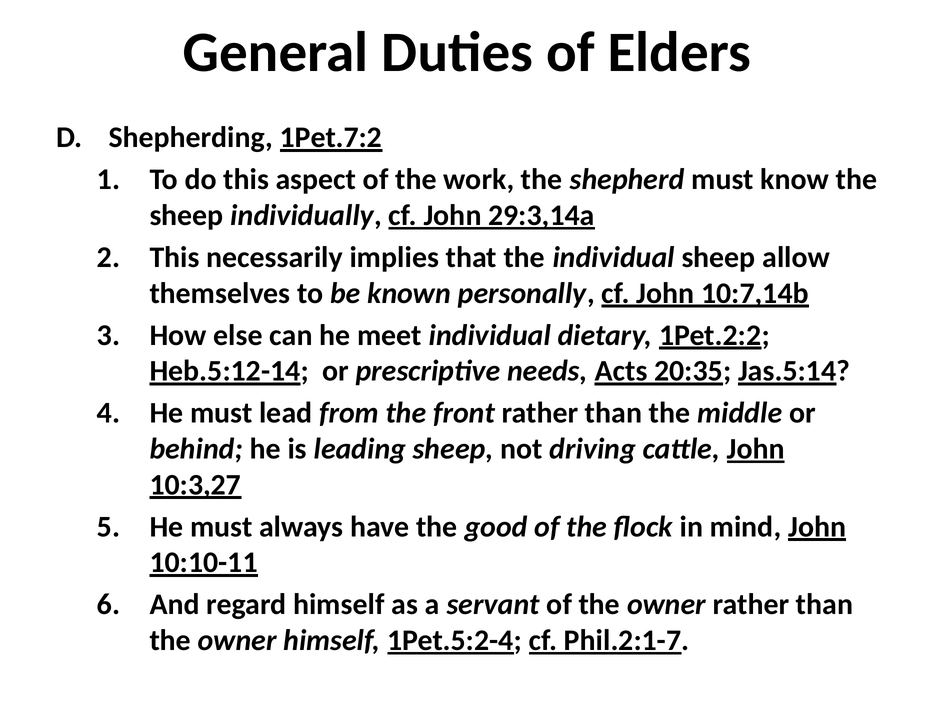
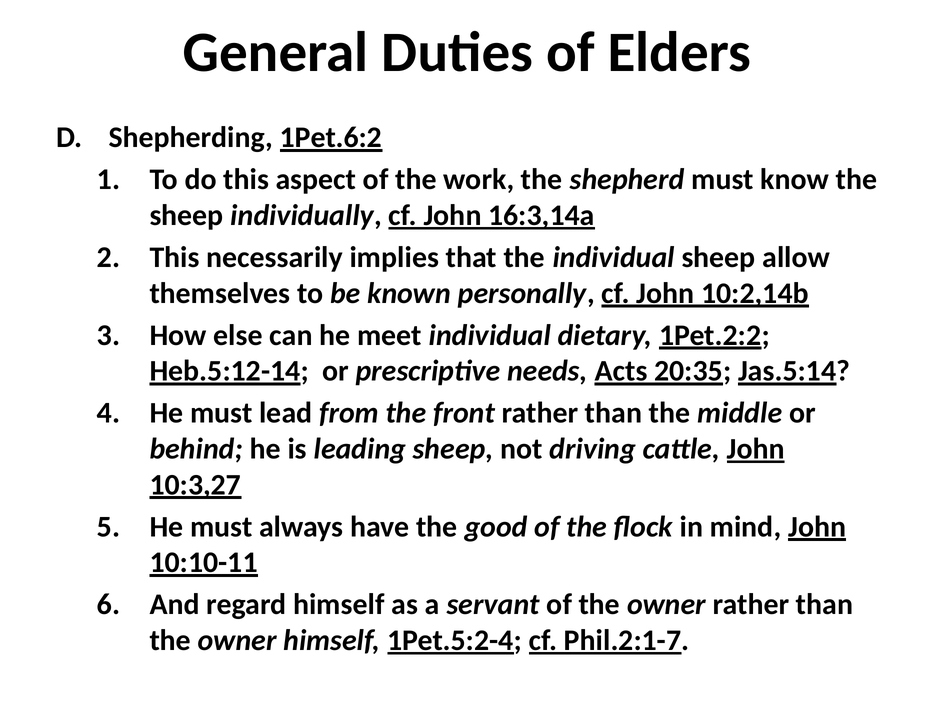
1Pet.7:2: 1Pet.7:2 -> 1Pet.6:2
29:3,14a: 29:3,14a -> 16:3,14a
10:7,14b: 10:7,14b -> 10:2,14b
